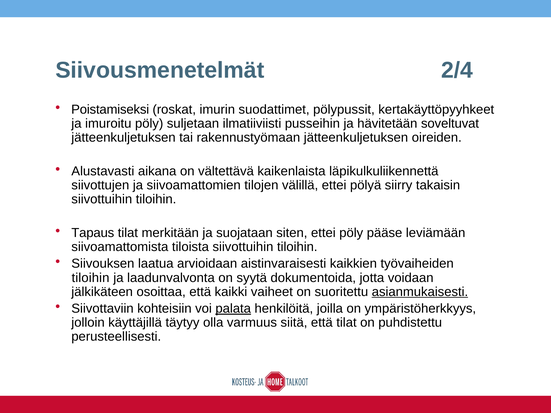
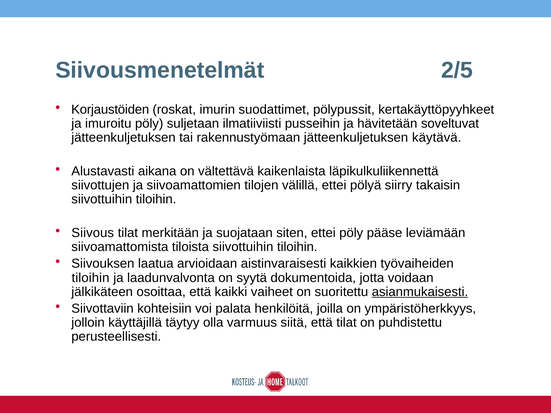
2/4: 2/4 -> 2/5
Poistamiseksi: Poistamiseksi -> Korjaustöiden
oireiden: oireiden -> käytävä
Tapaus: Tapaus -> Siivous
palata underline: present -> none
